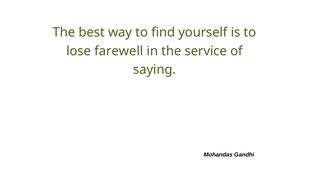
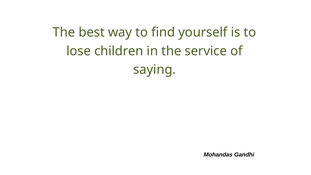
farewell: farewell -> children
